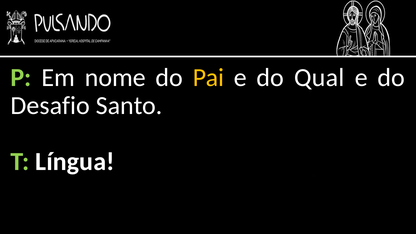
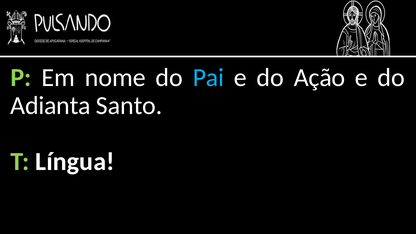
Pai colour: yellow -> light blue
Qual: Qual -> Ação
Desafio: Desafio -> Adianta
